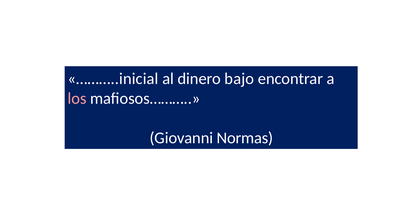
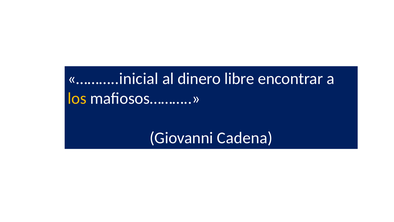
bajo: bajo -> libre
los colour: pink -> yellow
Normas: Normas -> Cadena
